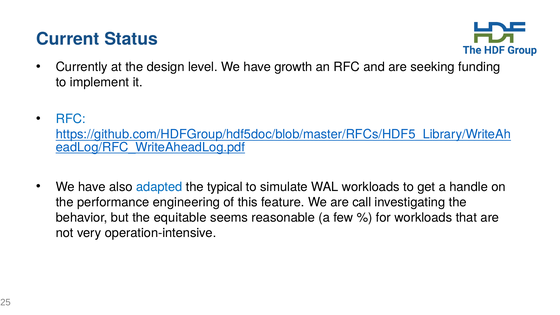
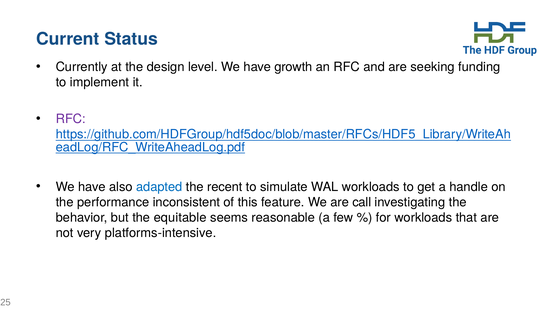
RFC at (71, 119) colour: blue -> purple
typical: typical -> recent
engineering: engineering -> inconsistent
operation-intensive: operation-intensive -> platforms-intensive
